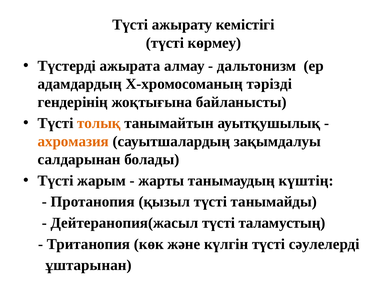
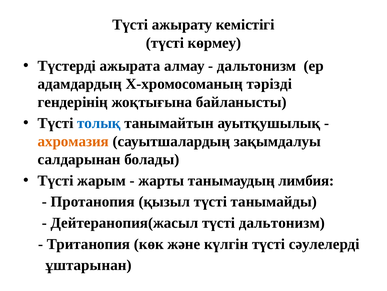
толық colour: orange -> blue
күштің: күштің -> лимбия
түсті таламустың: таламустың -> дальтонизм
